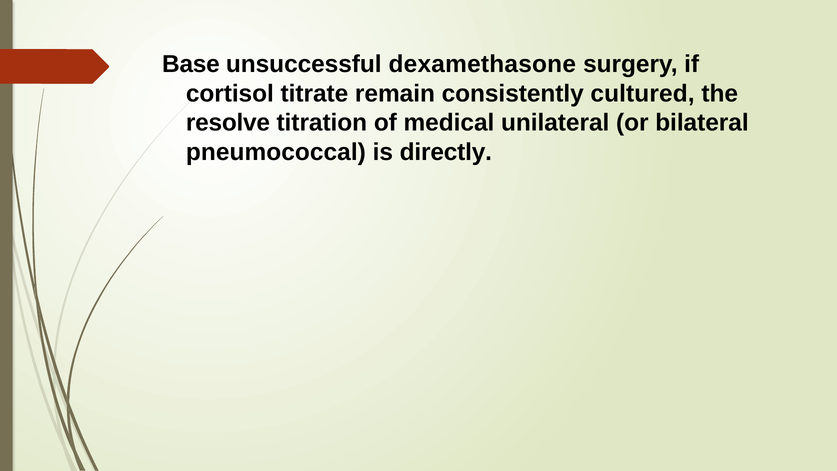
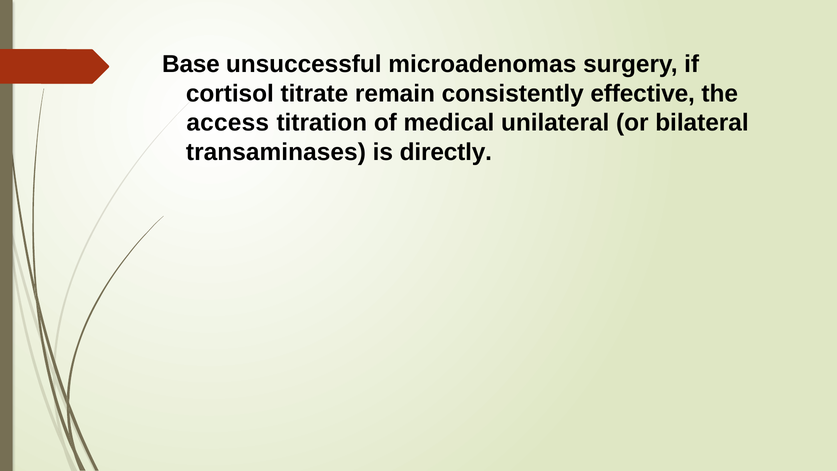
dexamethasone: dexamethasone -> microadenomas
cultured: cultured -> effective
resolve: resolve -> access
pneumococcal: pneumococcal -> transaminases
